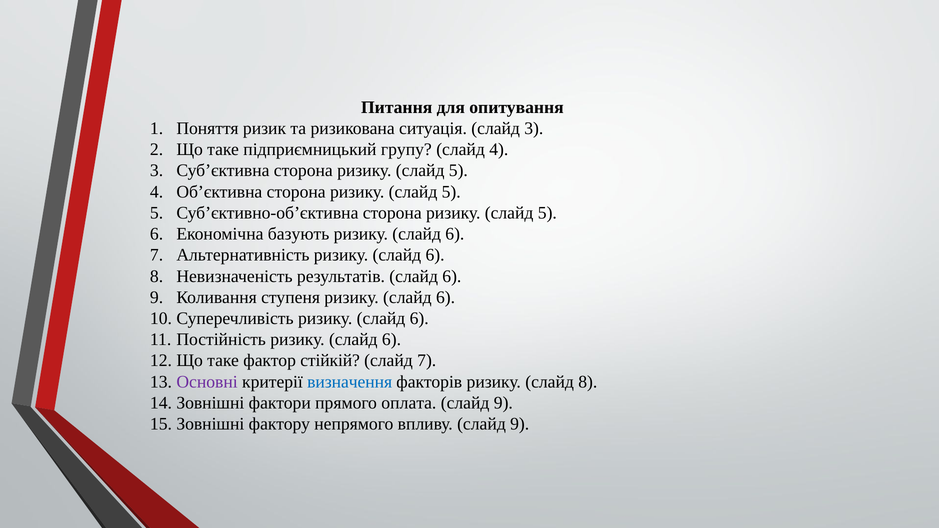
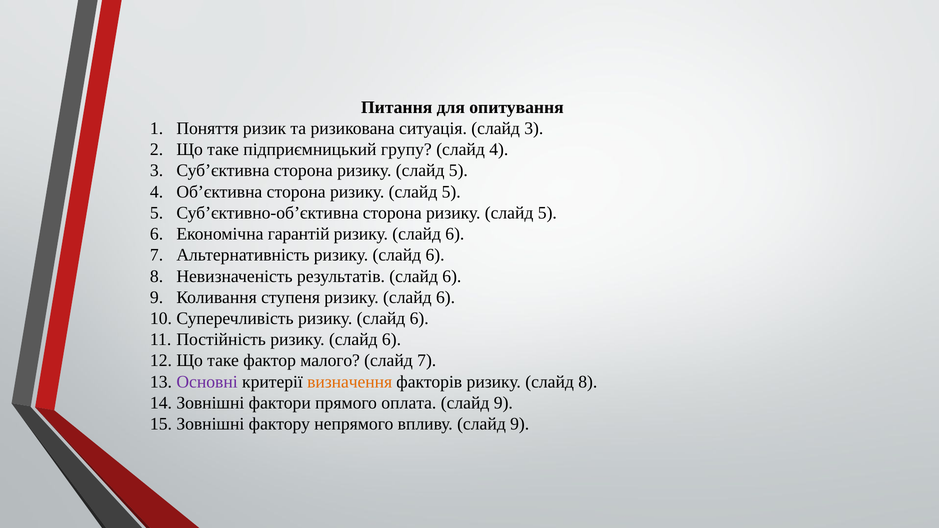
базують: базують -> гарантій
стійкій: стійкій -> малого
визначення colour: blue -> orange
